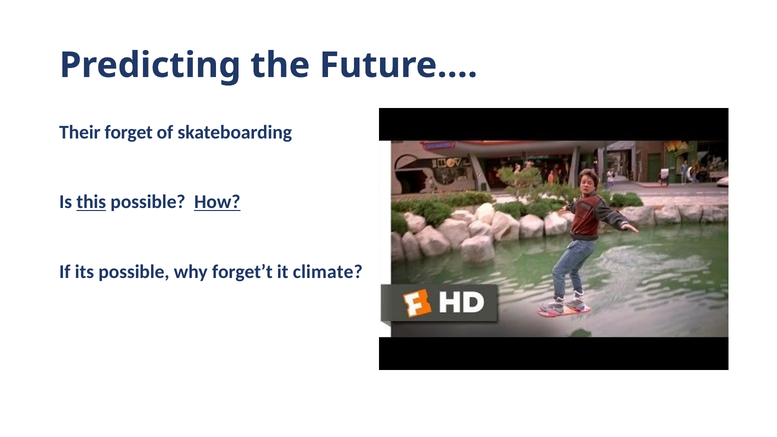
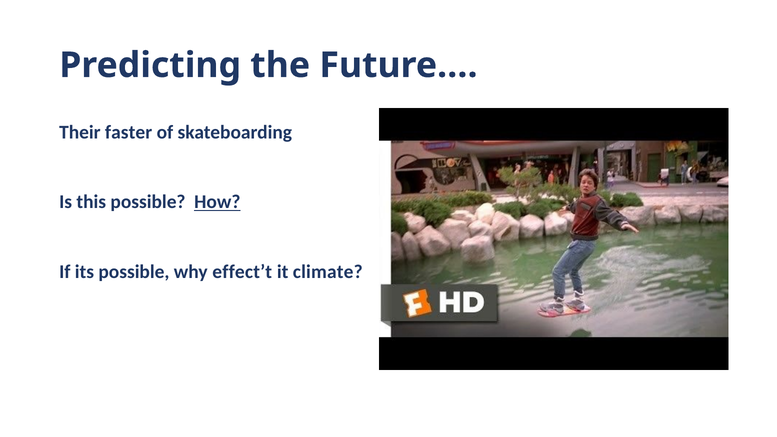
forget: forget -> faster
this underline: present -> none
forget’t: forget’t -> effect’t
